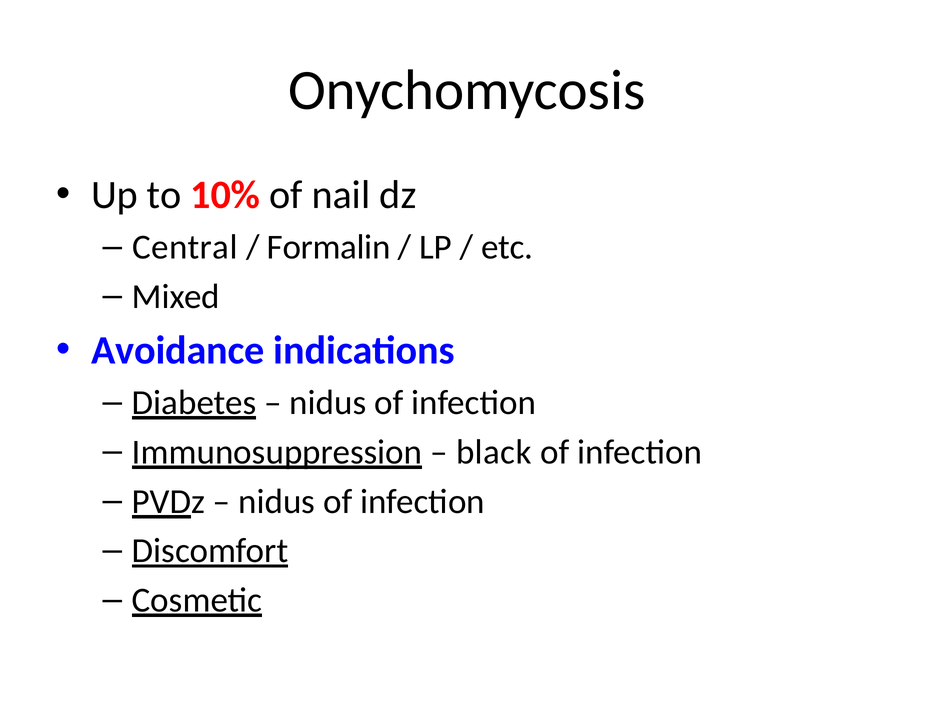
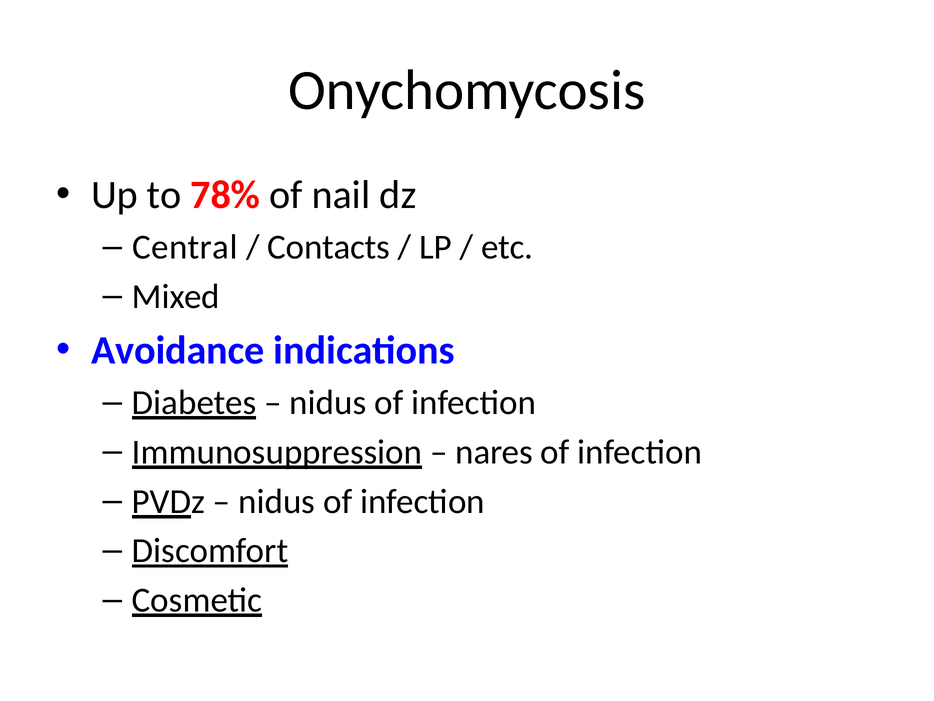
10%: 10% -> 78%
Formalin: Formalin -> Contacts
black: black -> nares
